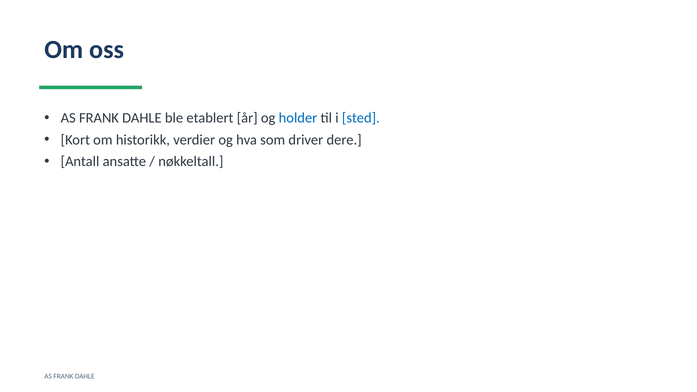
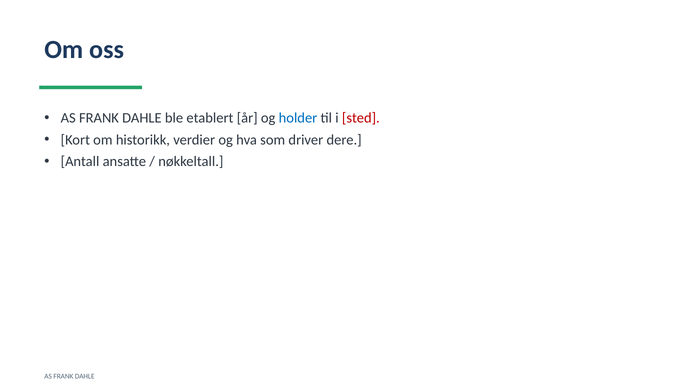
sted colour: blue -> red
